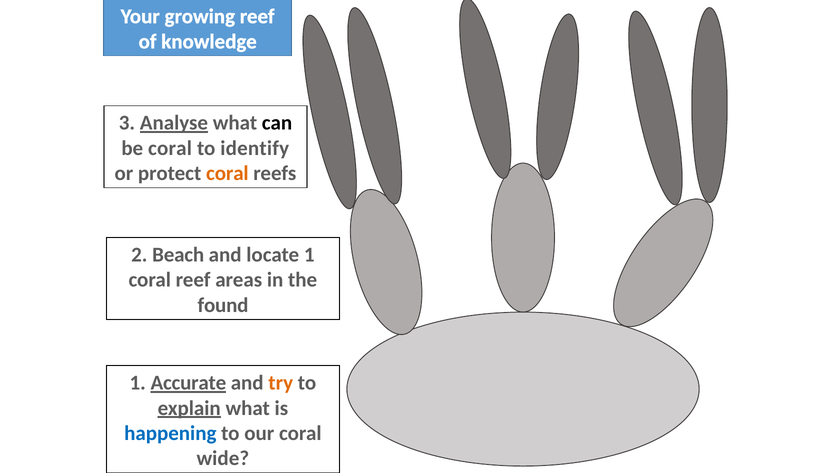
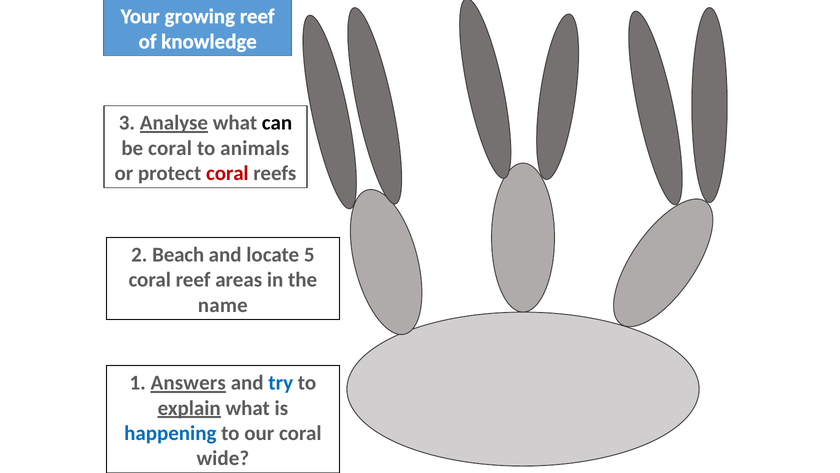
identify: identify -> animals
coral at (227, 173) colour: orange -> red
locate 1: 1 -> 5
found: found -> name
Accurate: Accurate -> Answers
try colour: orange -> blue
